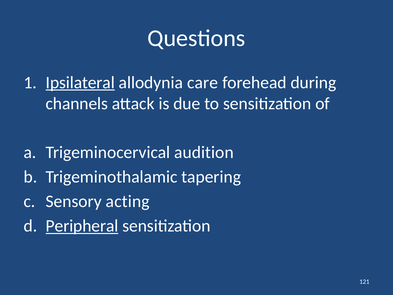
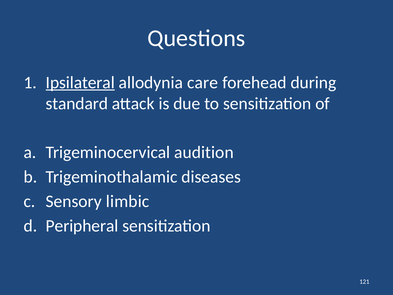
channels: channels -> standard
tapering: tapering -> diseases
acting: acting -> limbic
Peripheral underline: present -> none
